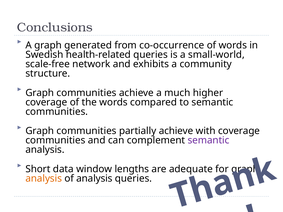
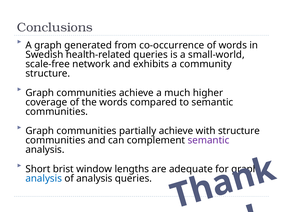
with coverage: coverage -> structure
data: data -> brist
analysis at (44, 179) colour: orange -> blue
